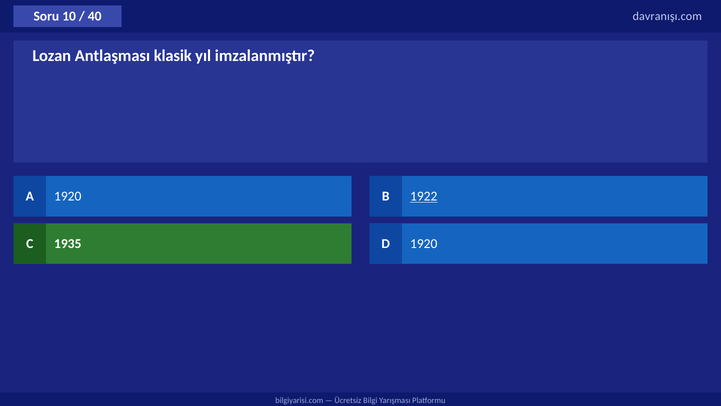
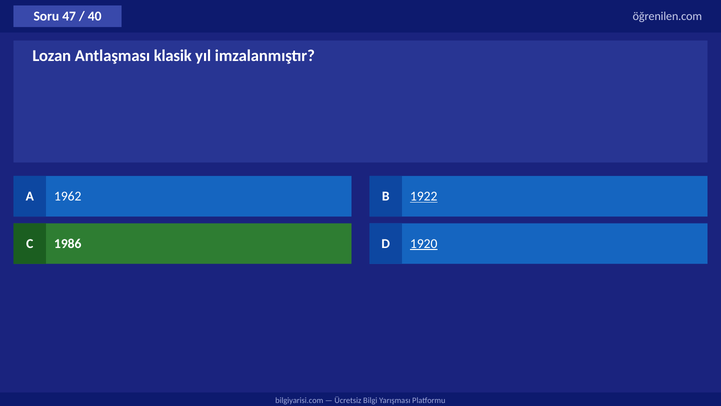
10: 10 -> 47
davranışı.com: davranışı.com -> öğrenilen.com
A 1920: 1920 -> 1962
1935: 1935 -> 1986
1920 at (424, 243) underline: none -> present
